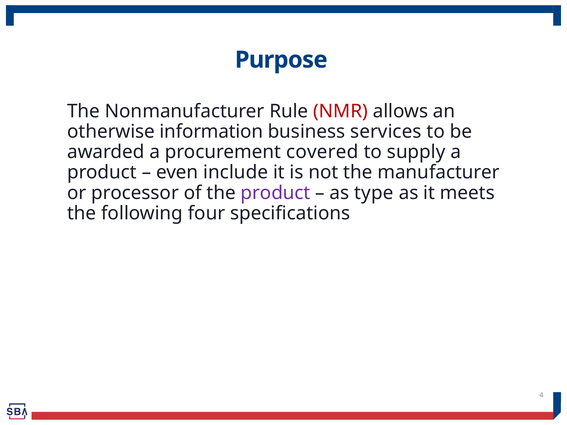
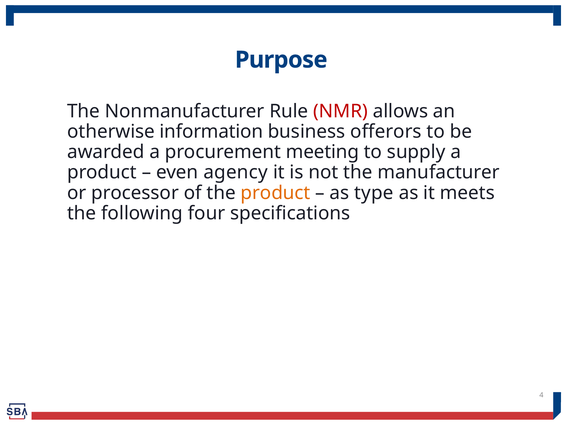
services: services -> offerors
covered: covered -> meeting
include: include -> agency
product at (276, 193) colour: purple -> orange
